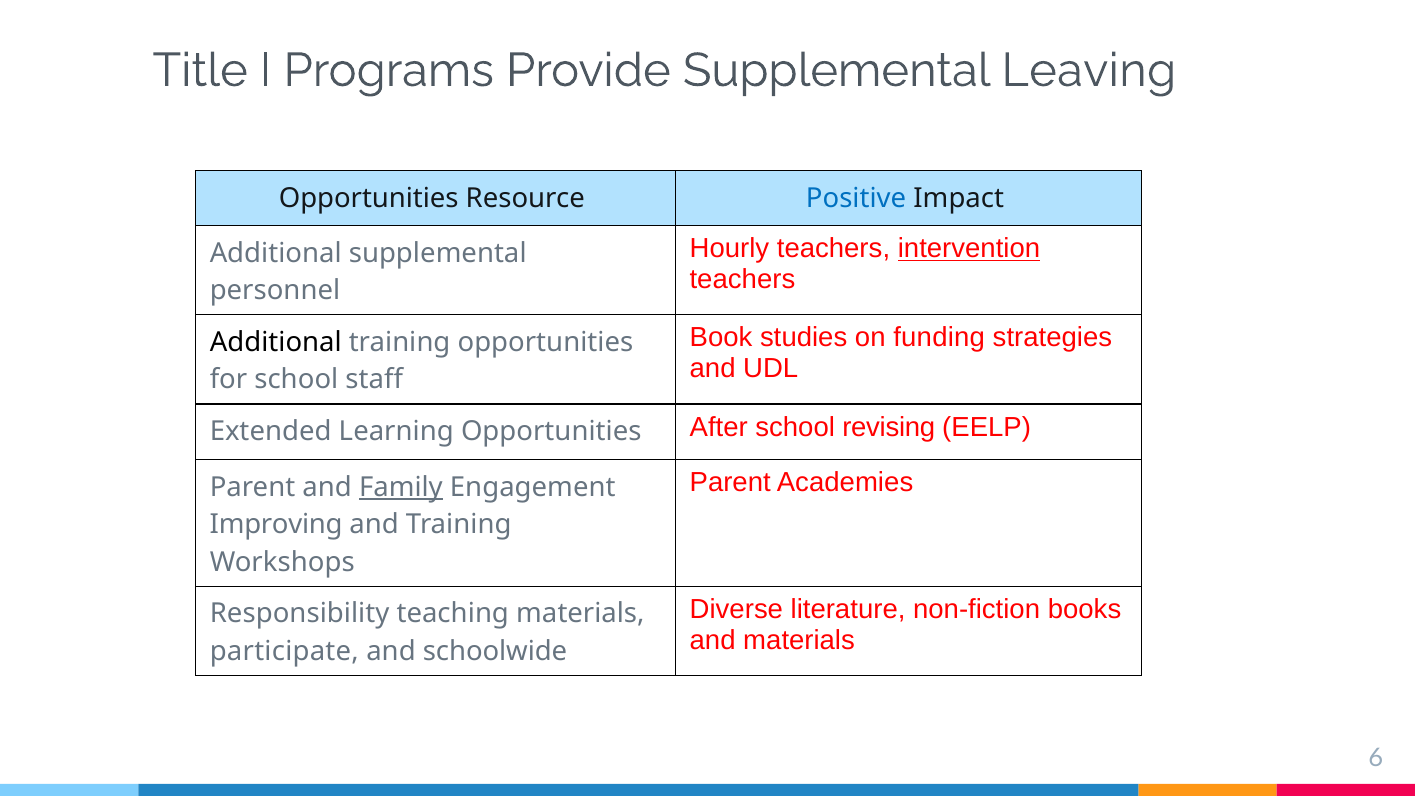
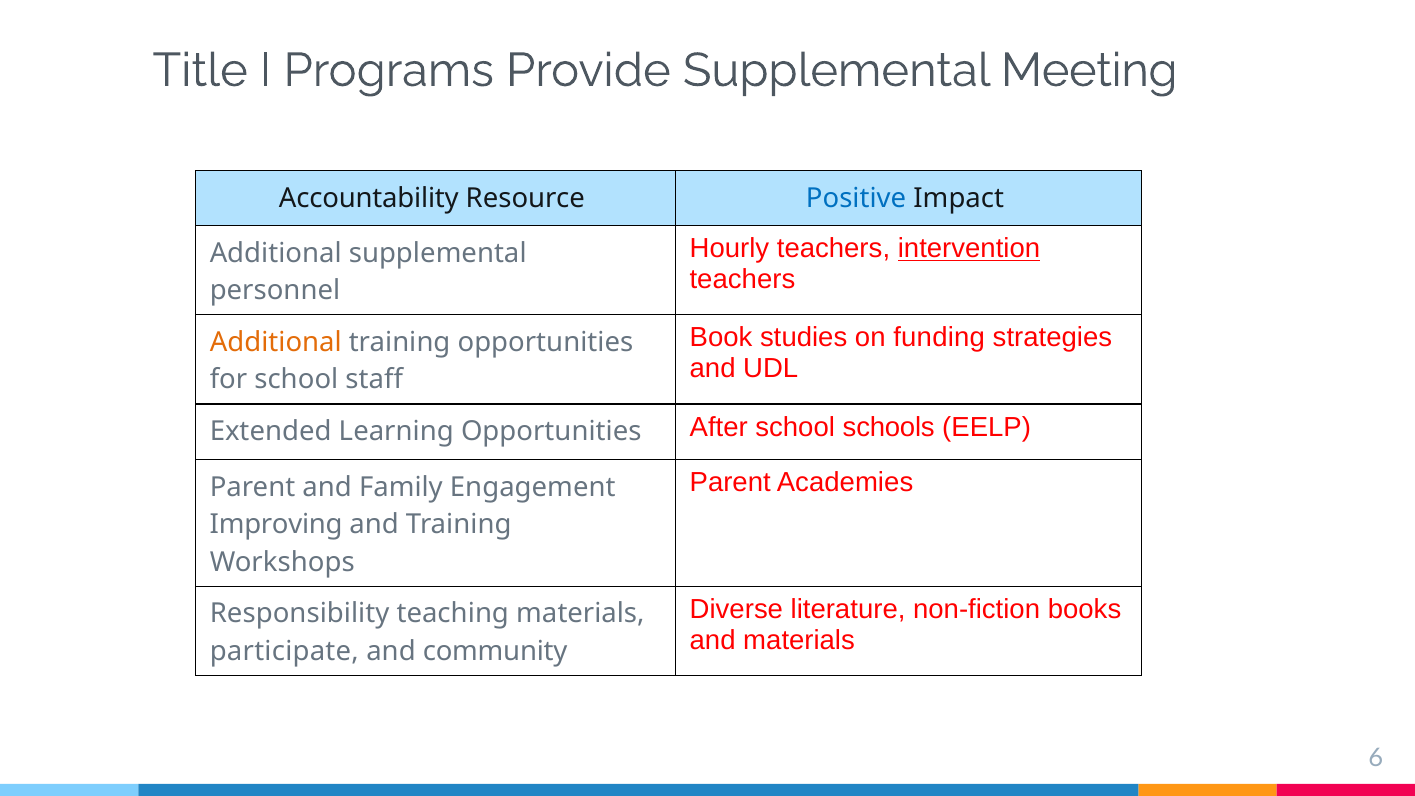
Leaving: Leaving -> Meeting
Opportunities at (369, 198): Opportunities -> Accountability
Additional at (276, 342) colour: black -> orange
revising: revising -> schools
Family underline: present -> none
schoolwide: schoolwide -> community
